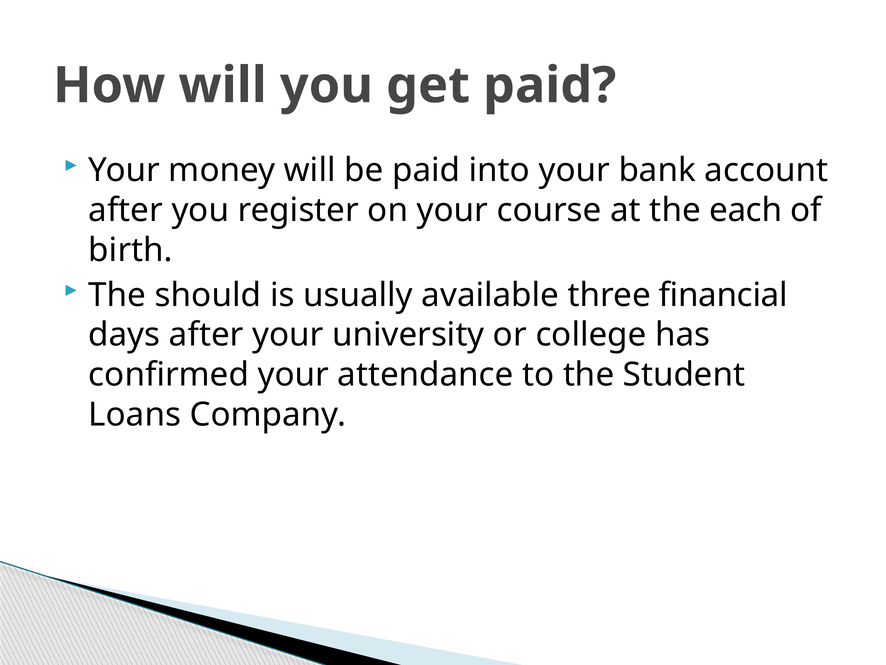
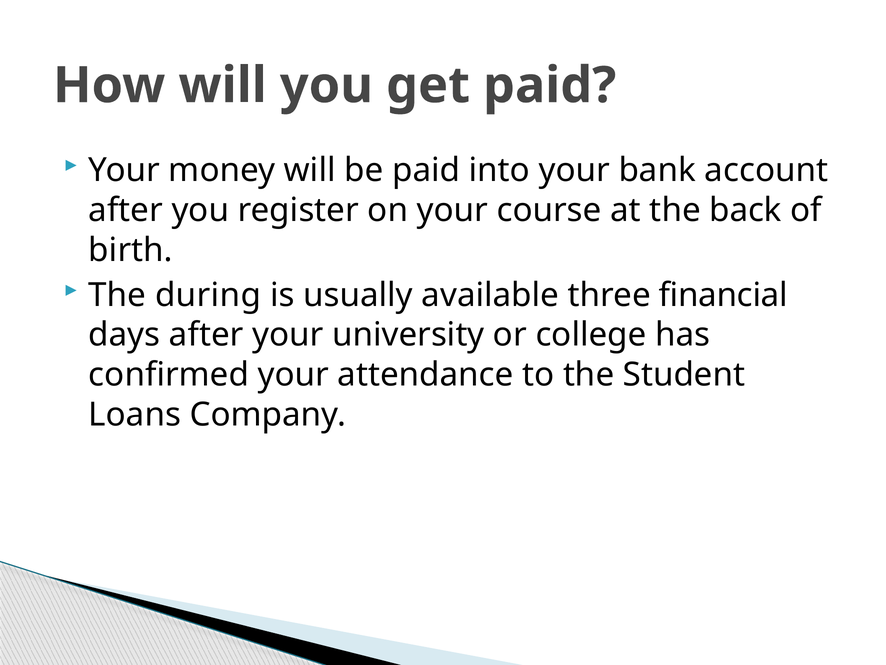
each: each -> back
should: should -> during
